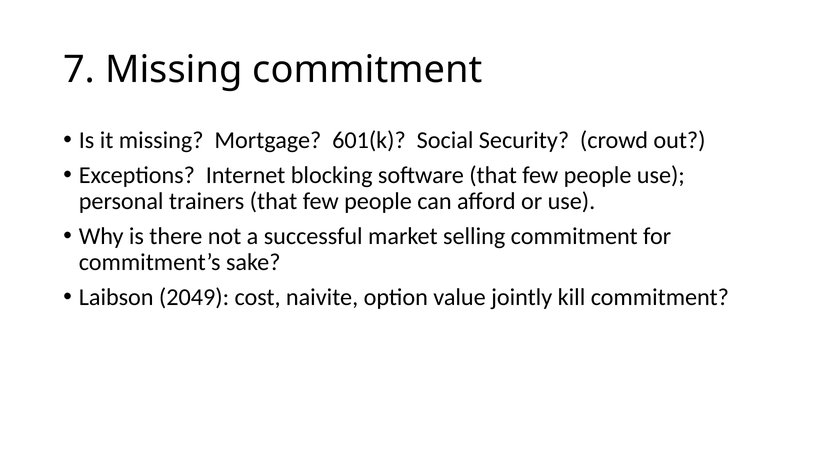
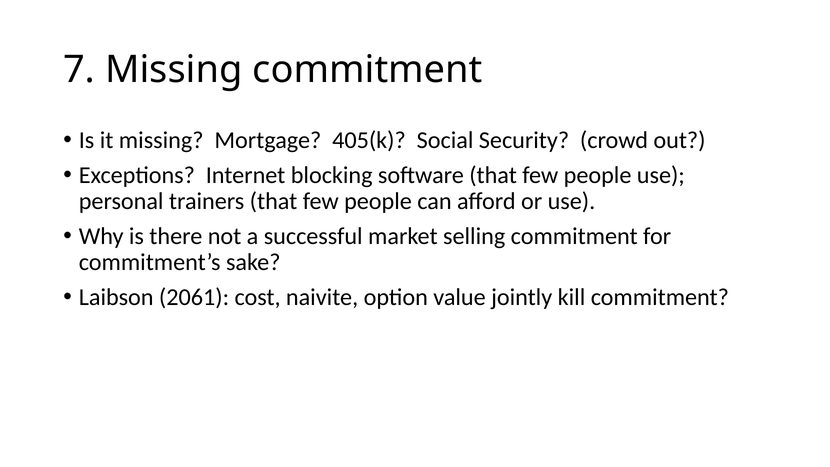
601(k: 601(k -> 405(k
2049: 2049 -> 2061
